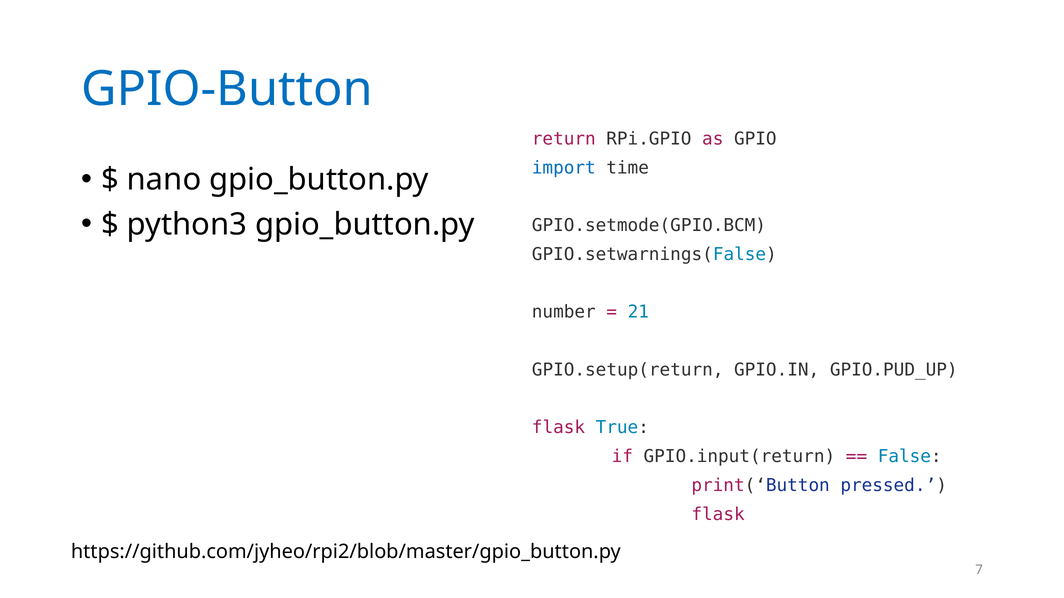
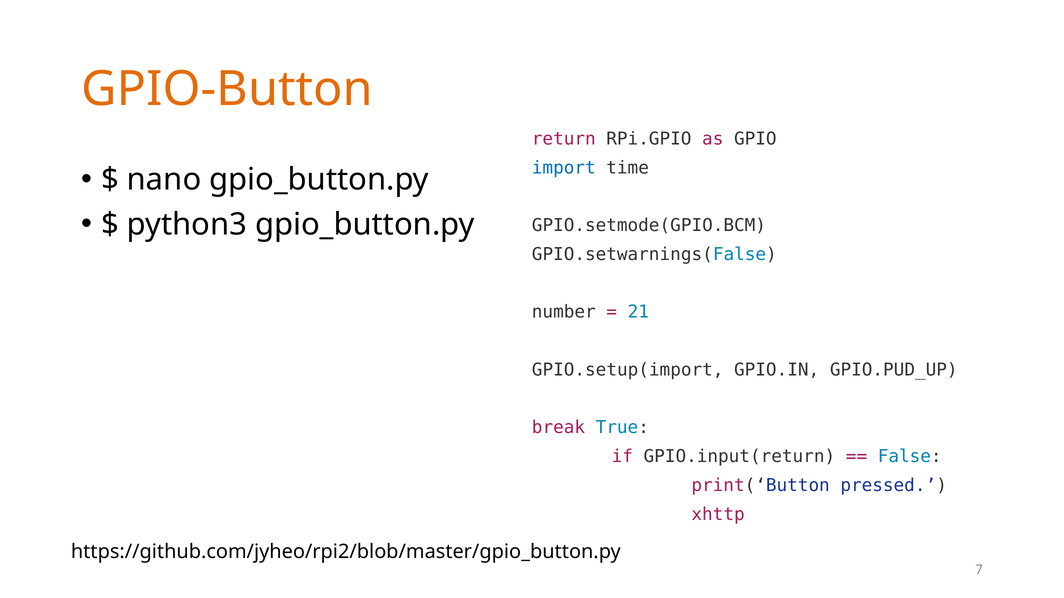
GPIO-Button colour: blue -> orange
GPIO.setup(return: GPIO.setup(return -> GPIO.setup(import
flask at (558, 428): flask -> break
flask at (718, 515): flask -> xhttp
